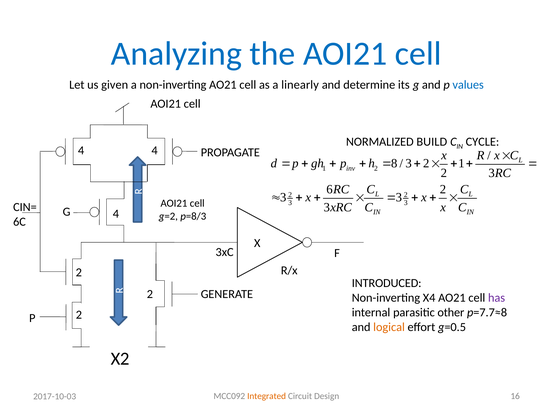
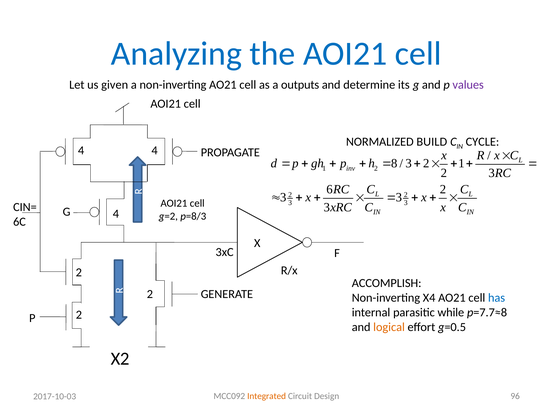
linearly: linearly -> outputs
values colour: blue -> purple
INTRODUCED: INTRODUCED -> ACCOMPLISH
has colour: purple -> blue
other: other -> while
16: 16 -> 96
